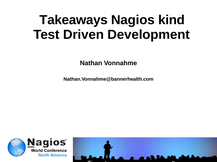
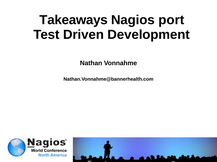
kind: kind -> port
